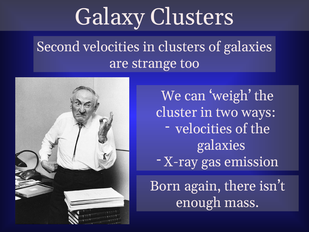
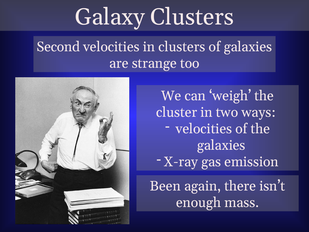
Born: Born -> Been
